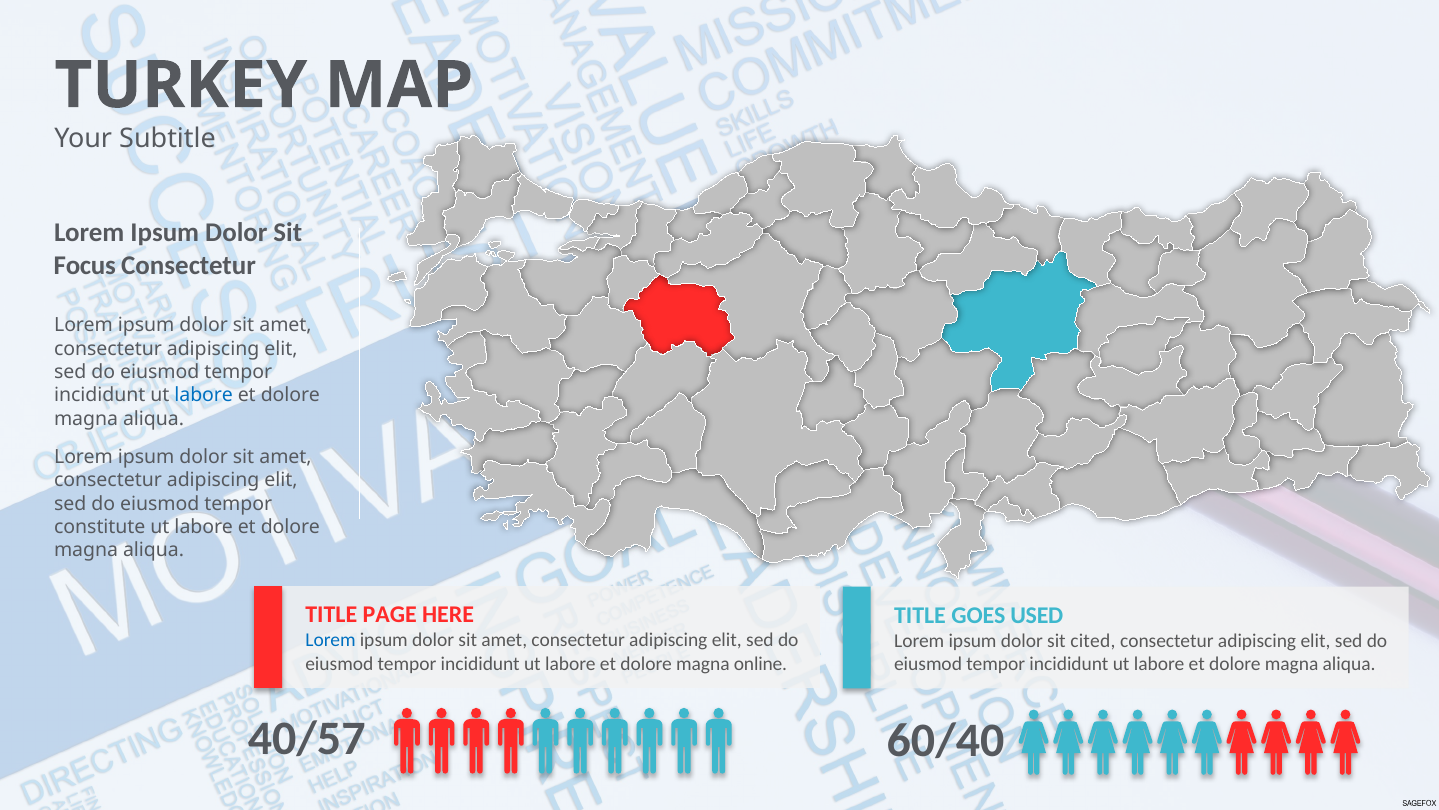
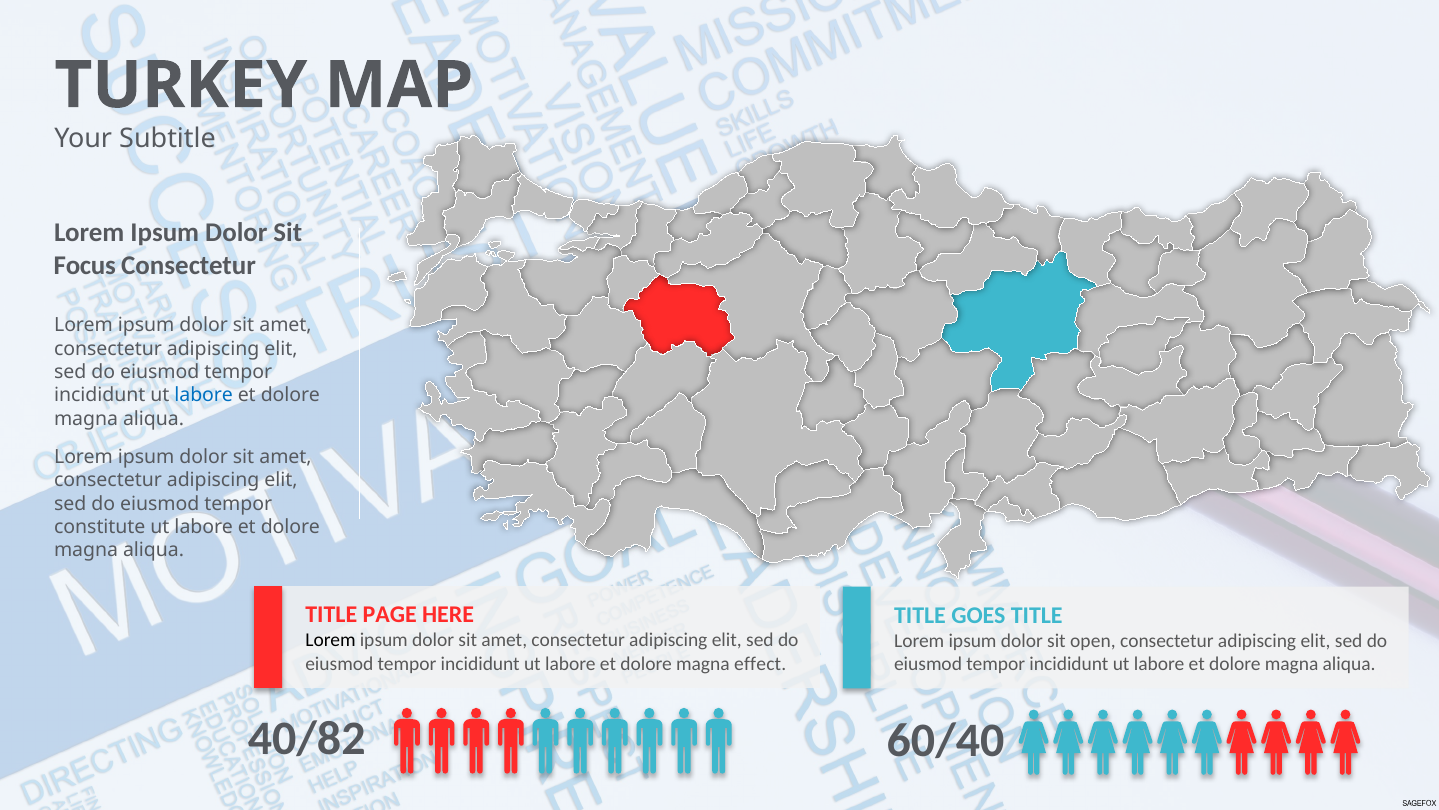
GOES USED: USED -> TITLE
Lorem at (331, 640) colour: blue -> black
cited: cited -> open
online: online -> effect
40/57: 40/57 -> 40/82
